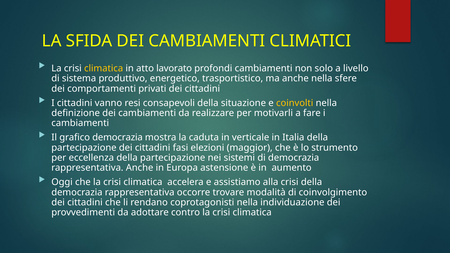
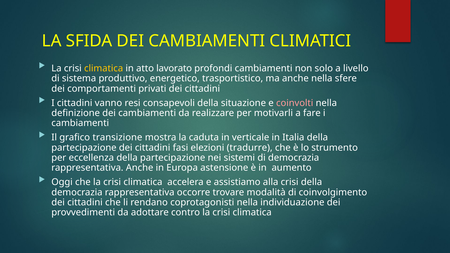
coinvolti colour: yellow -> pink
grafico democrazia: democrazia -> transizione
maggior: maggior -> tradurre
